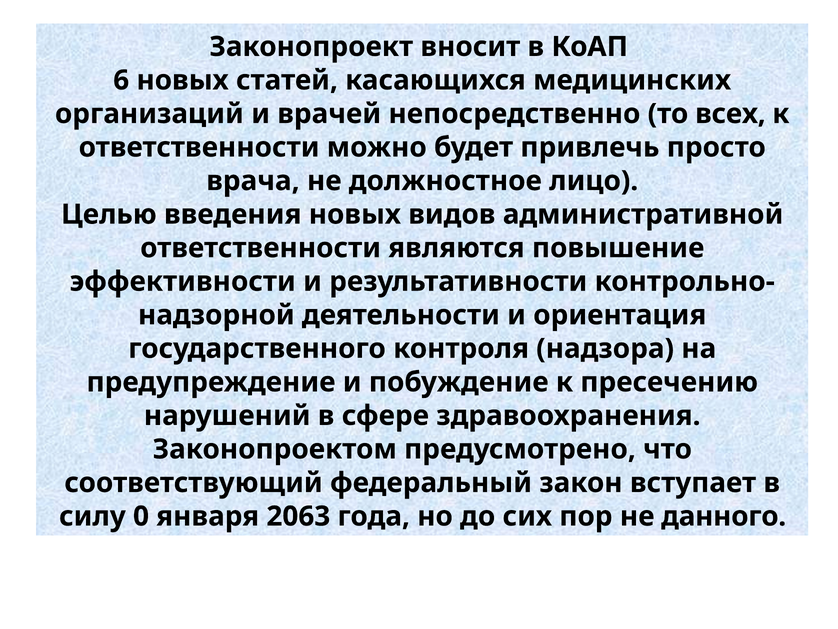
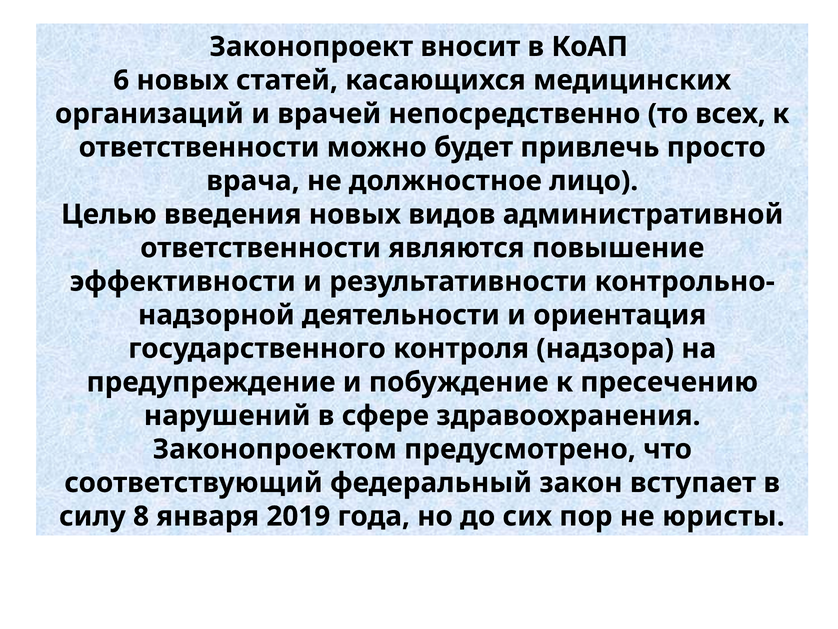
0: 0 -> 8
2063: 2063 -> 2019
данного: данного -> юристы
